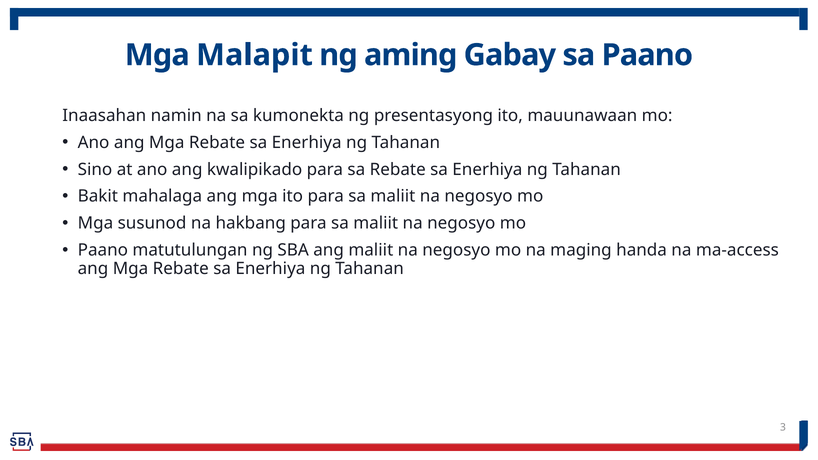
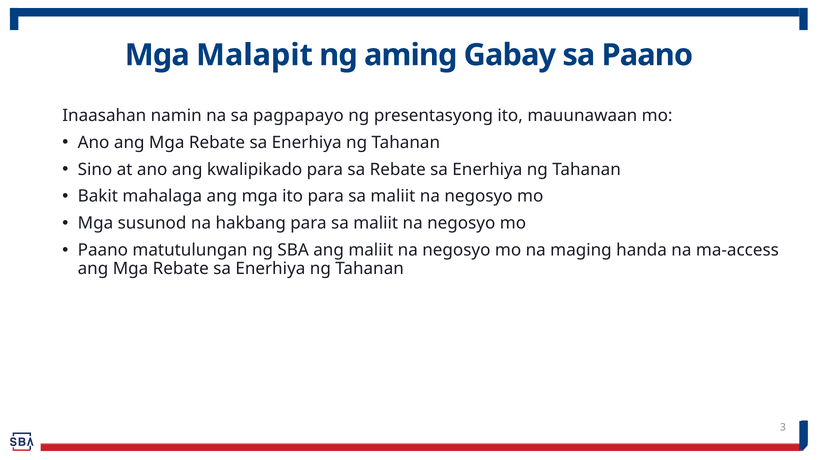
kumonekta: kumonekta -> pagpapayo
